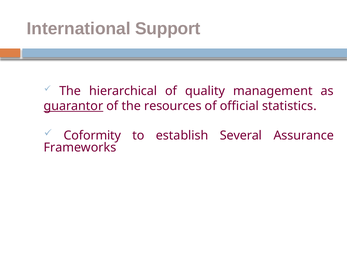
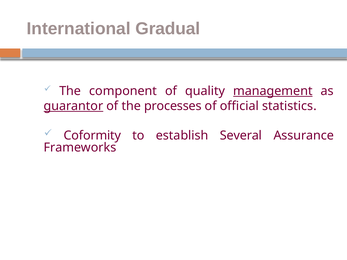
Support: Support -> Gradual
hierarchical: hierarchical -> component
management underline: none -> present
resources: resources -> processes
